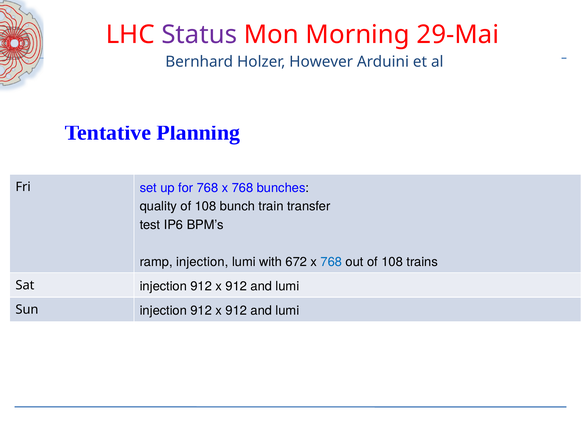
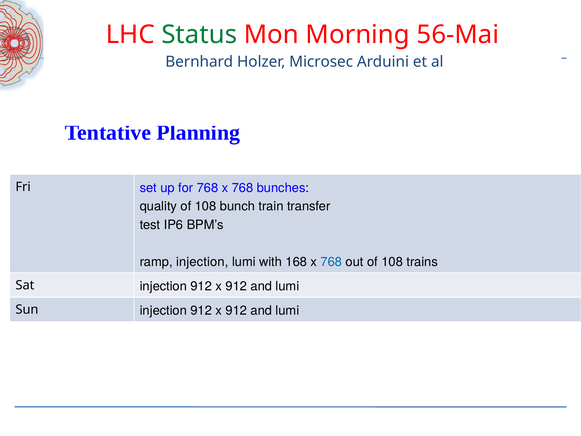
Status colour: purple -> green
29-Mai: 29-Mai -> 56-Mai
However: However -> Microsec
672: 672 -> 168
